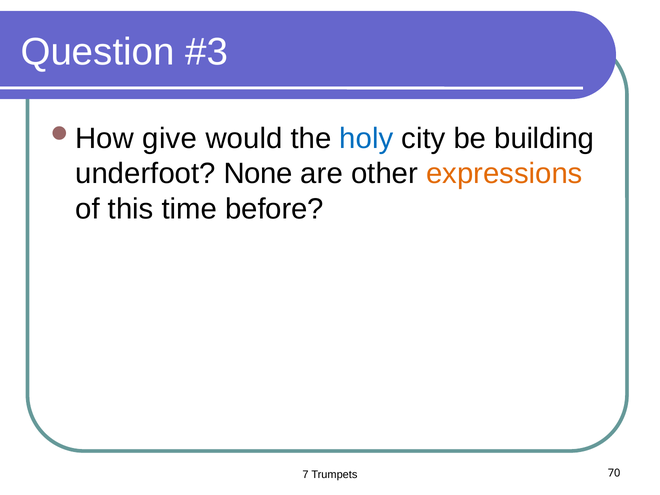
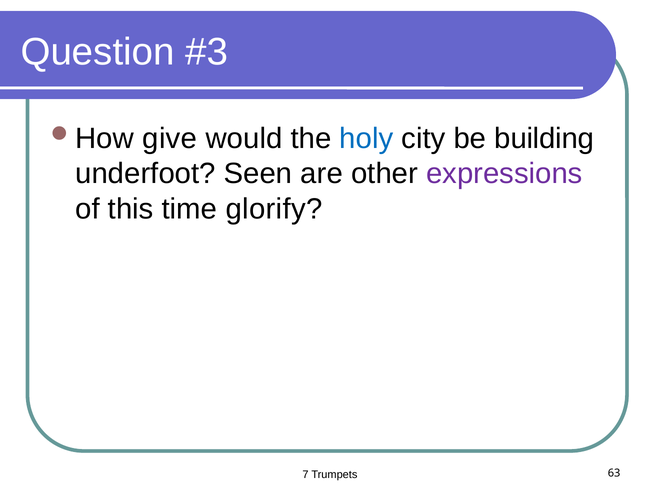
None: None -> Seen
expressions colour: orange -> purple
before: before -> glorify
70: 70 -> 63
